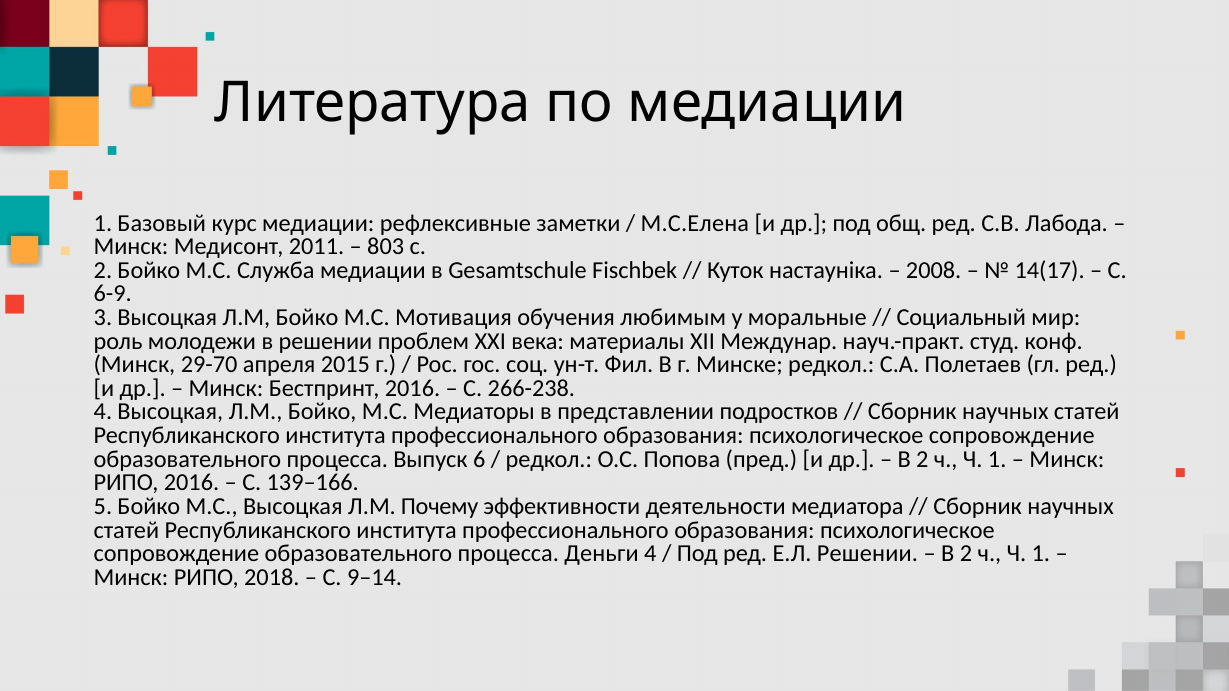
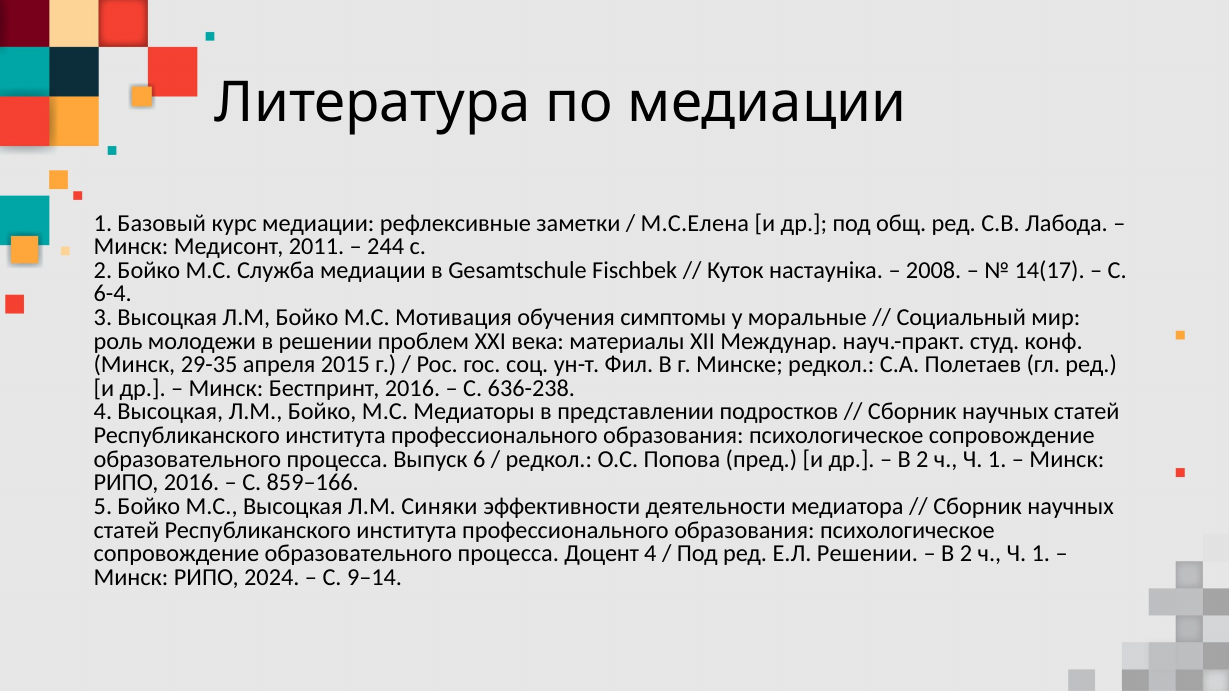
803: 803 -> 244
6-9: 6-9 -> 6-4
любимым: любимым -> симптомы
29-70: 29-70 -> 29-35
266-238: 266-238 -> 636-238
139–166: 139–166 -> 859–166
Почему: Почему -> Синяки
Деньги: Деньги -> Доцент
2018: 2018 -> 2024
